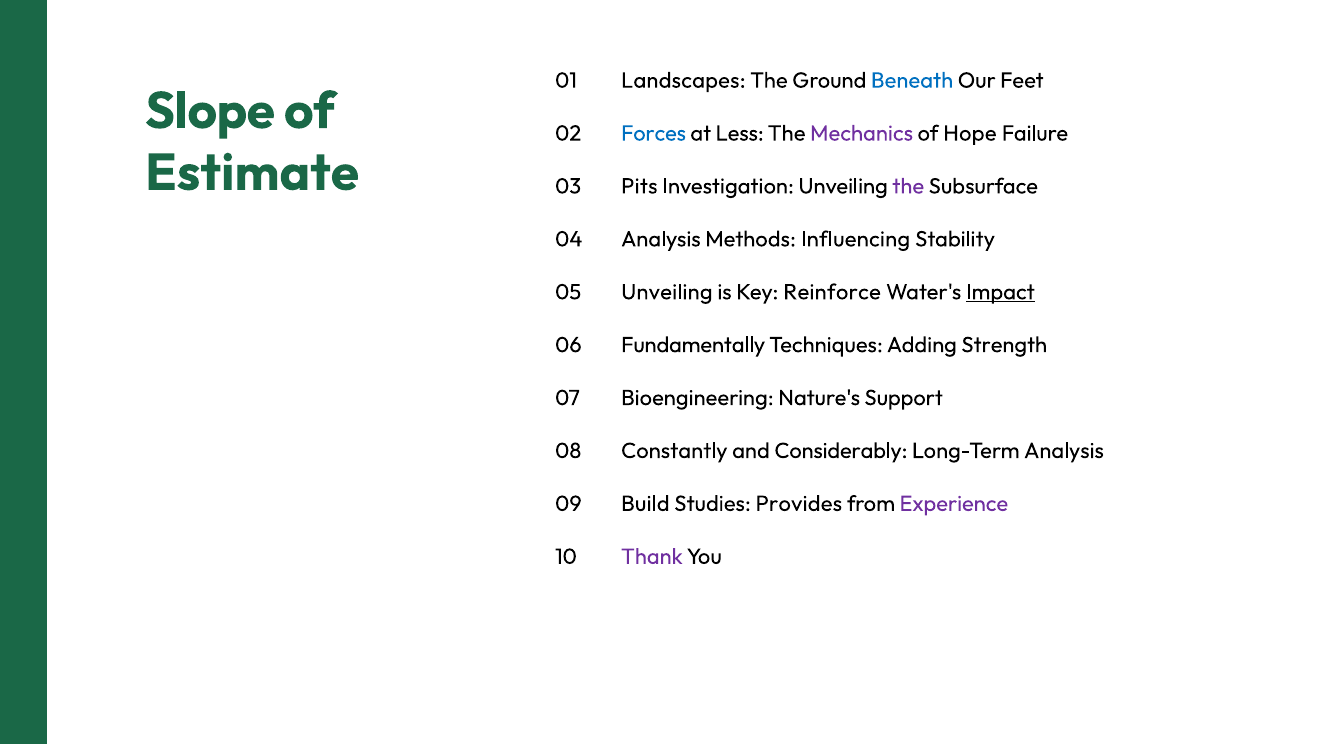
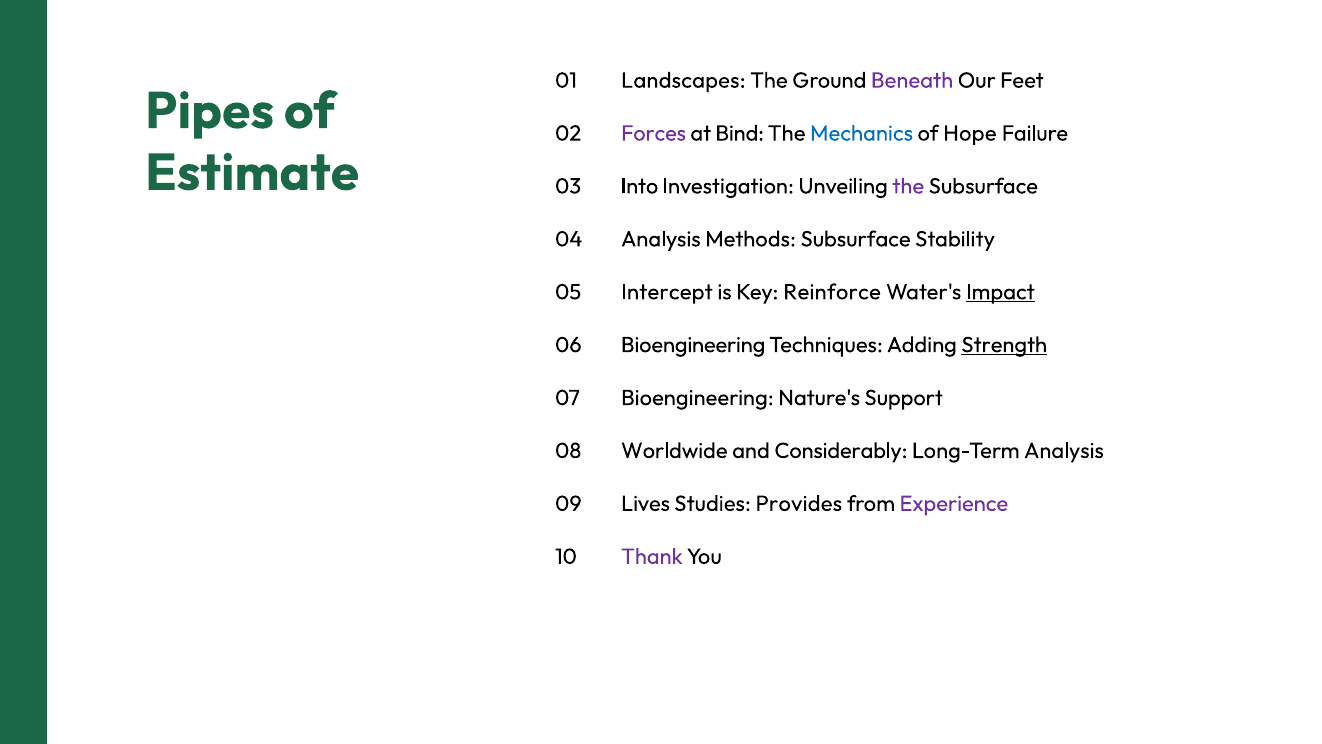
Beneath colour: blue -> purple
Slope: Slope -> Pipes
Forces colour: blue -> purple
Less: Less -> Bind
Mechanics colour: purple -> blue
Pits: Pits -> Into
Methods Influencing: Influencing -> Subsurface
05 Unveiling: Unveiling -> Intercept
06 Fundamentally: Fundamentally -> Bioengineering
Strength underline: none -> present
Constantly: Constantly -> Worldwide
Build: Build -> Lives
